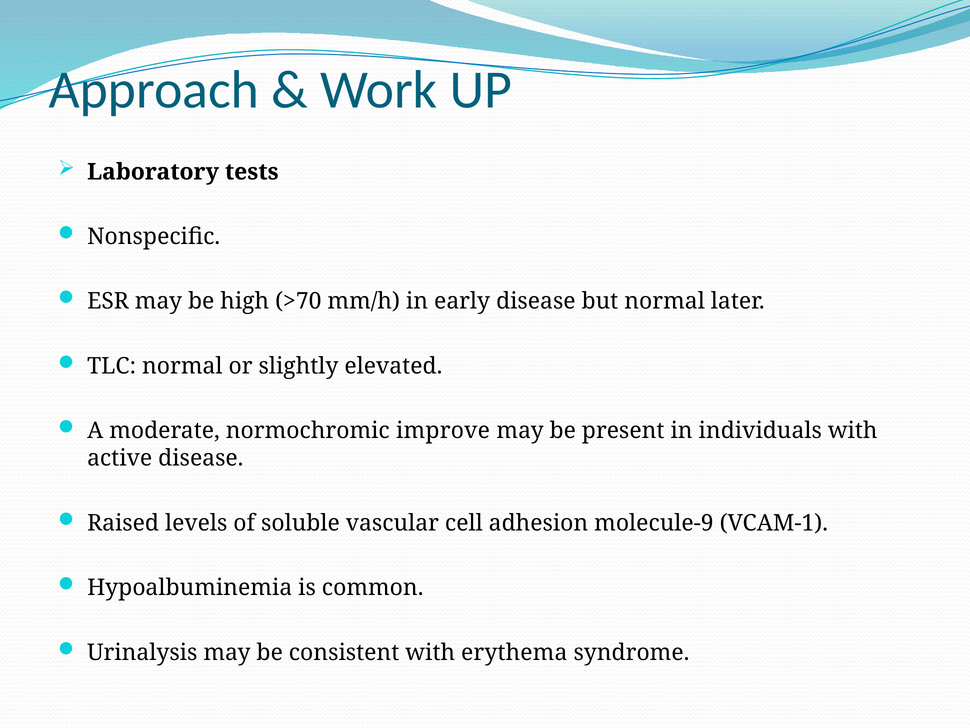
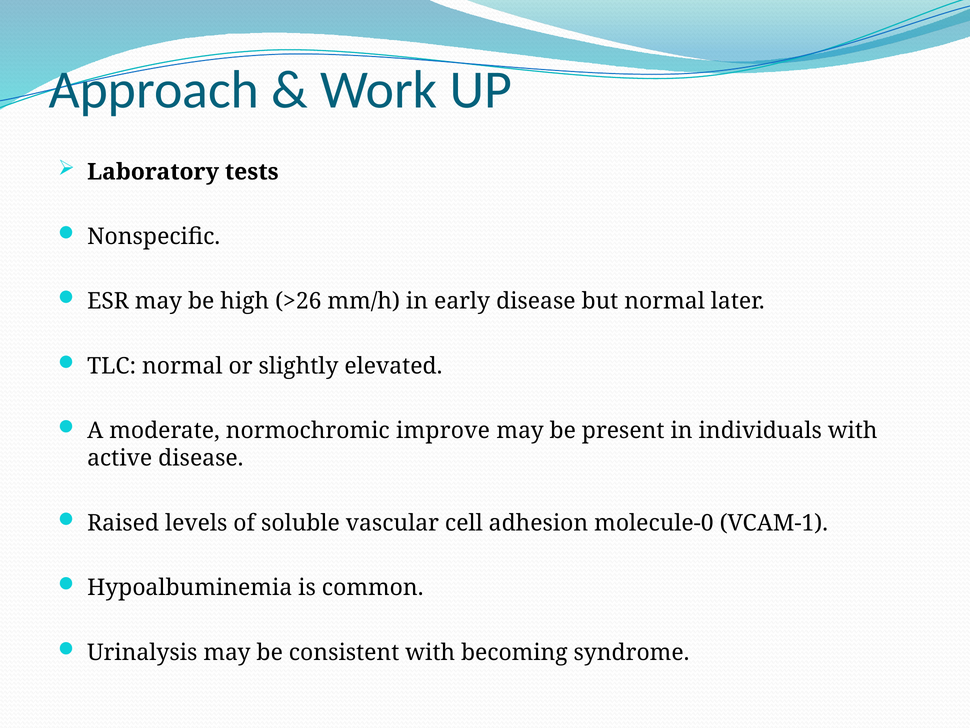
>70: >70 -> >26
molecule-9: molecule-9 -> molecule-0
erythema: erythema -> becoming
